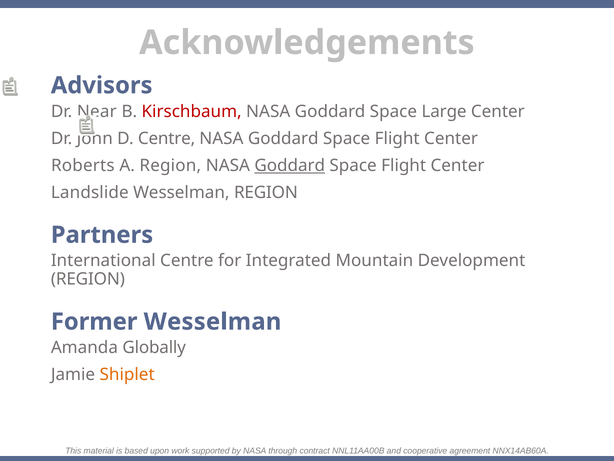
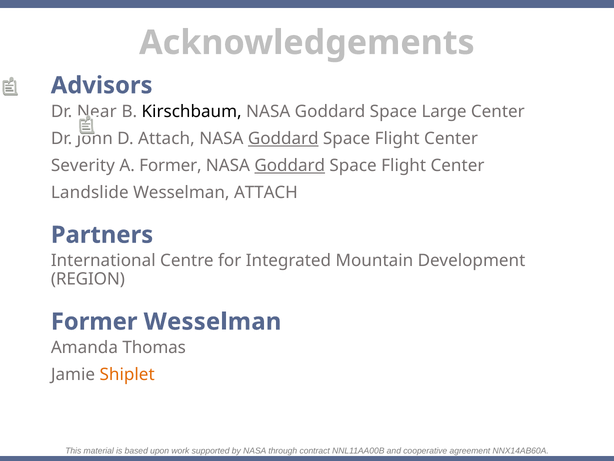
Kirschbaum colour: red -> black
D Centre: Centre -> Attach
Goddard at (283, 138) underline: none -> present
Roberts: Roberts -> Severity
A Region: Region -> Former
Wesselman REGION: REGION -> ATTACH
Globally: Globally -> Thomas
